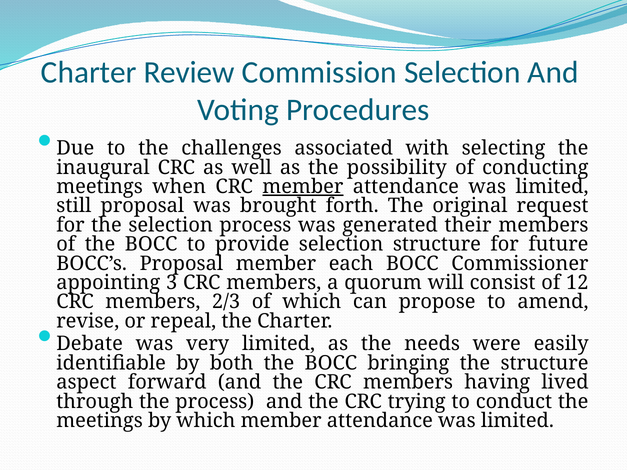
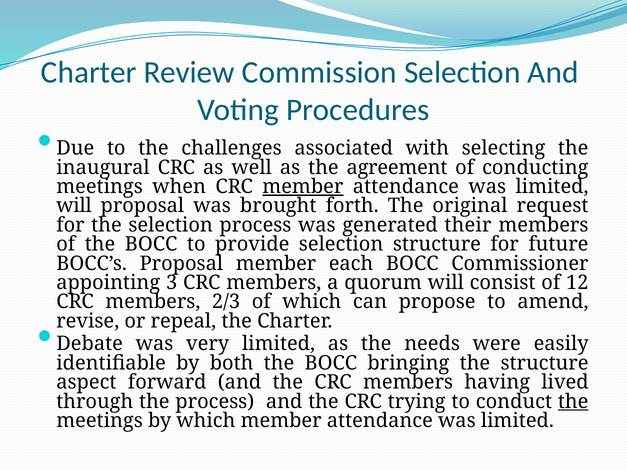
possibility: possibility -> agreement
still at (74, 206): still -> will
the at (573, 402) underline: none -> present
